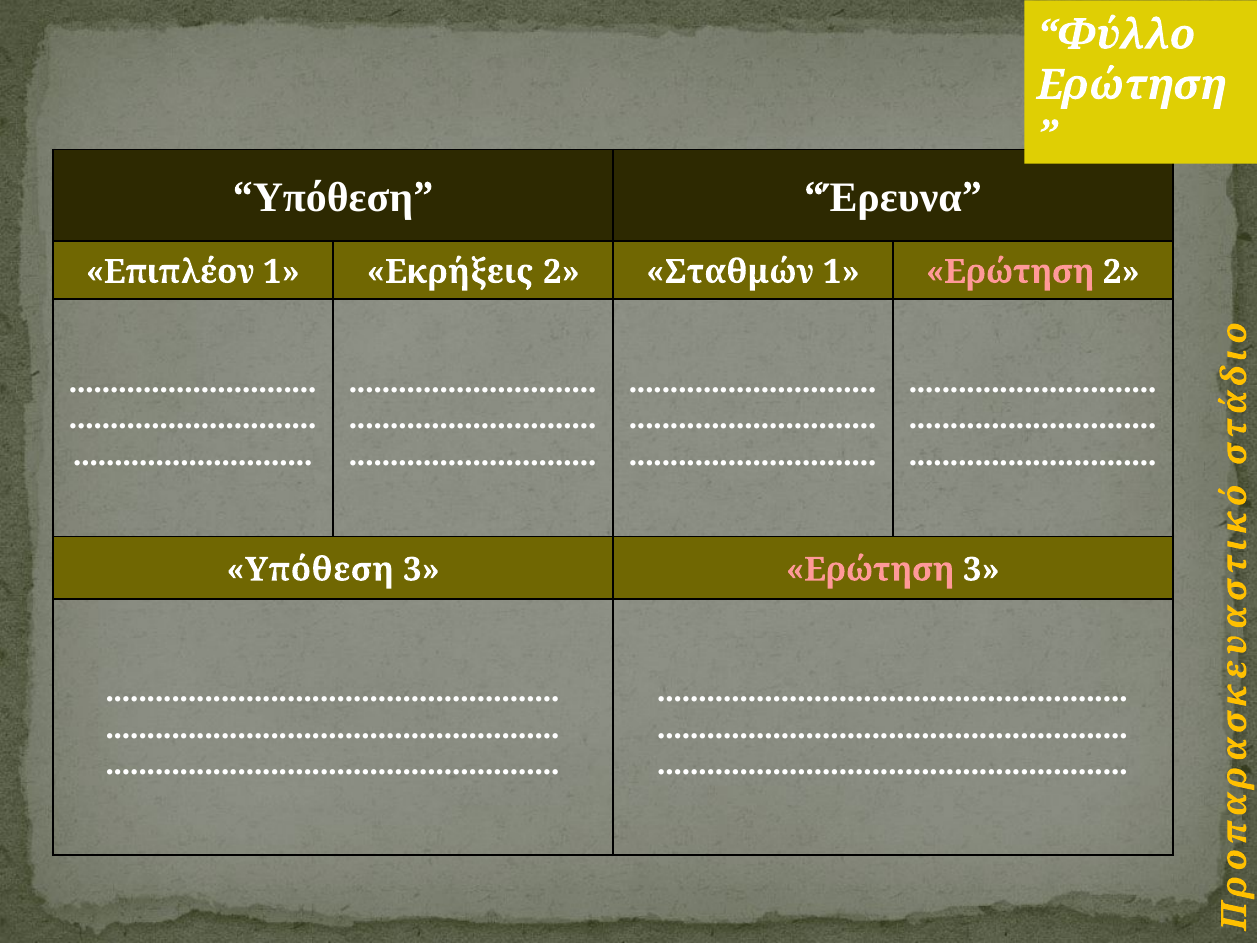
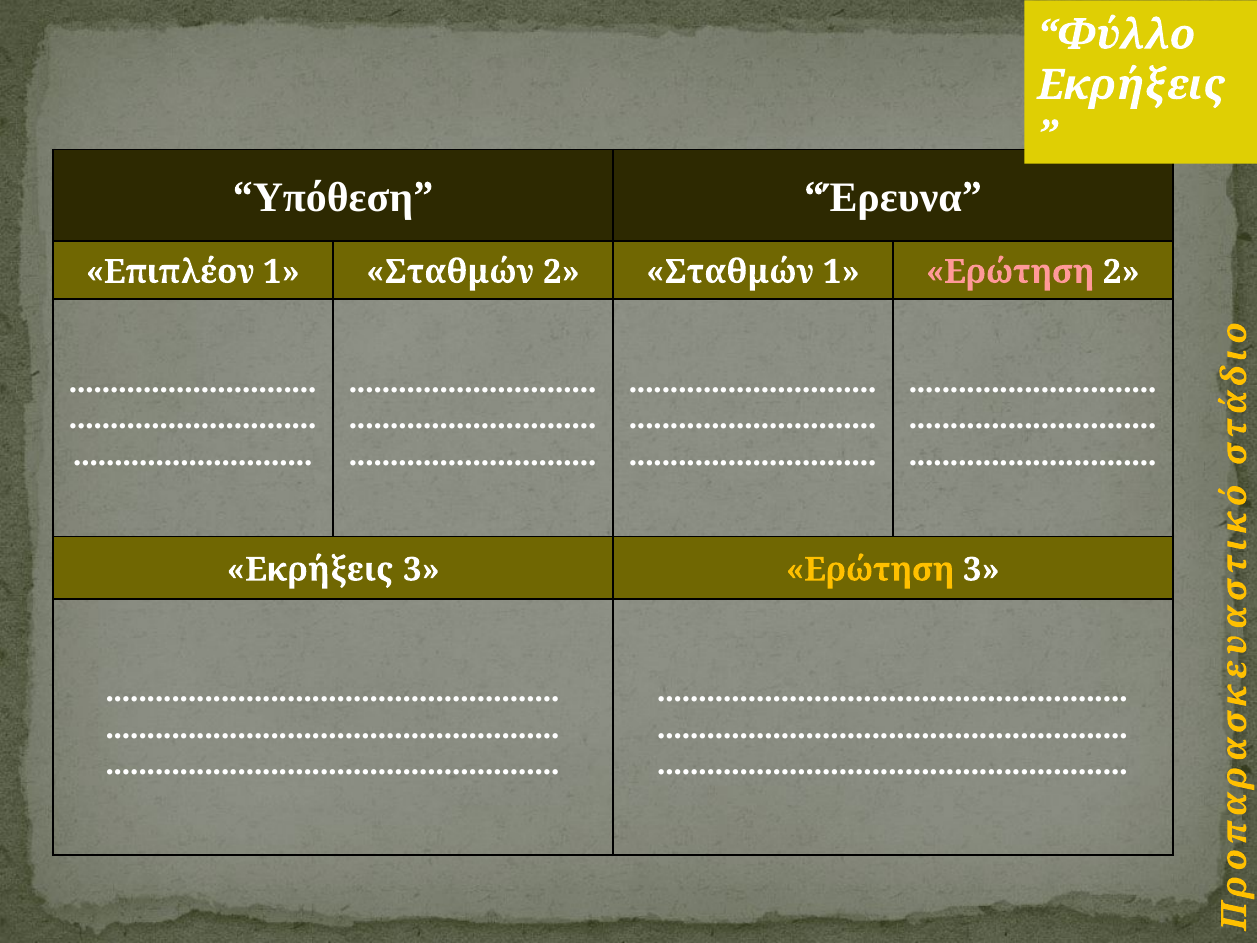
Ερώτηση at (1131, 85): Ερώτηση -> Εκρήξεις
1 Εκρήξεις: Εκρήξεις -> Σταθμών
Υπόθεση at (310, 569): Υπόθεση -> Εκρήξεις
Ερώτηση at (870, 569) colour: pink -> yellow
